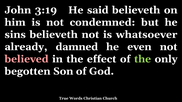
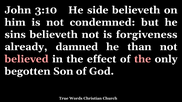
3:19: 3:19 -> 3:10
said: said -> side
whatsoever: whatsoever -> forgiveness
even: even -> than
the at (143, 59) colour: light green -> pink
